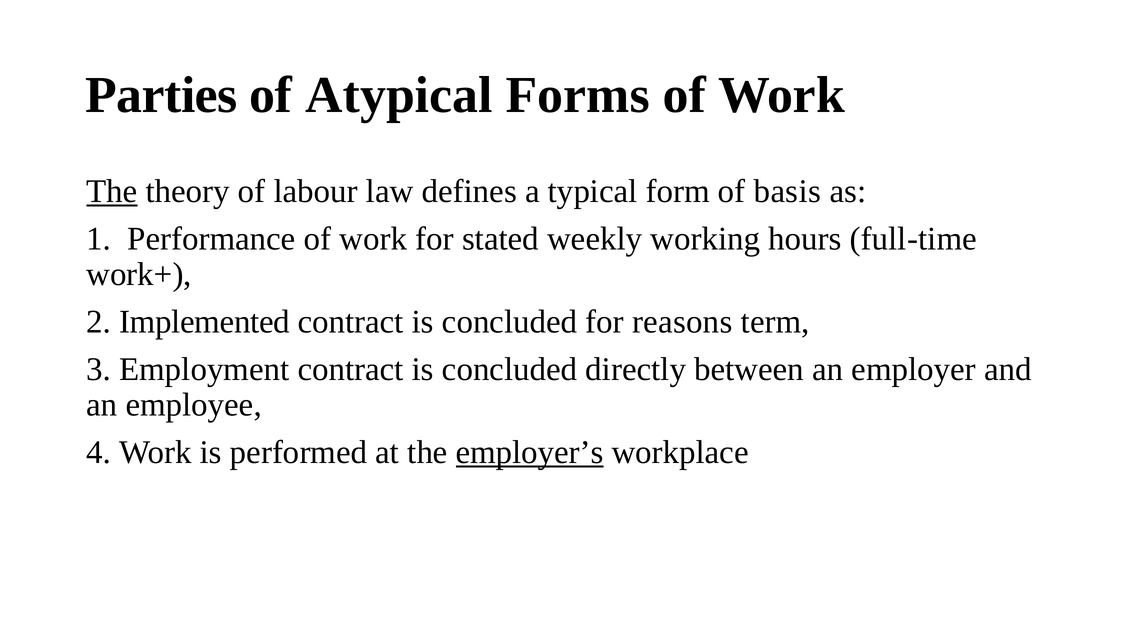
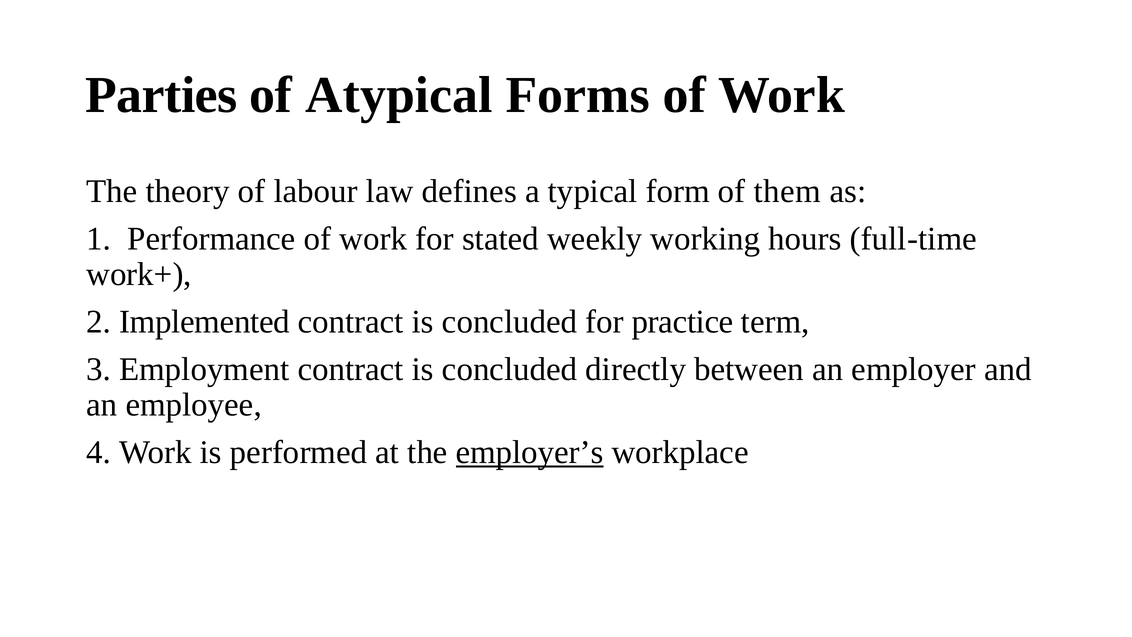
The at (112, 191) underline: present -> none
basis: basis -> them
reasons: reasons -> practice
